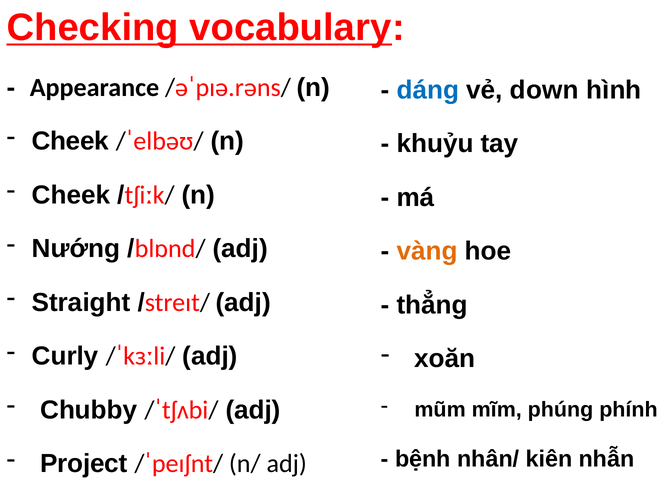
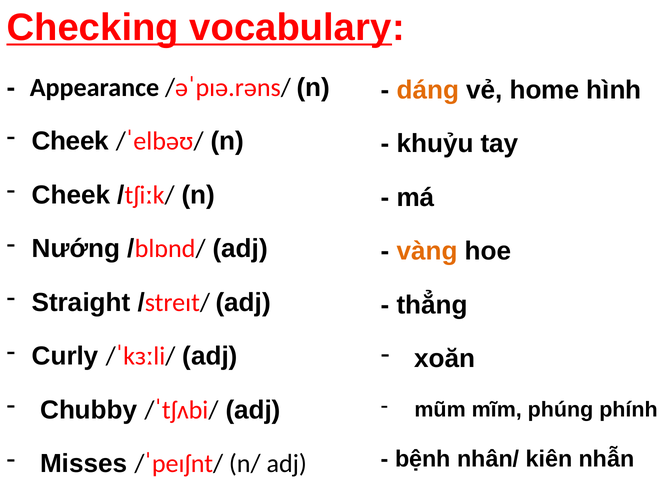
dáng colour: blue -> orange
down: down -> home
Project: Project -> Misses
